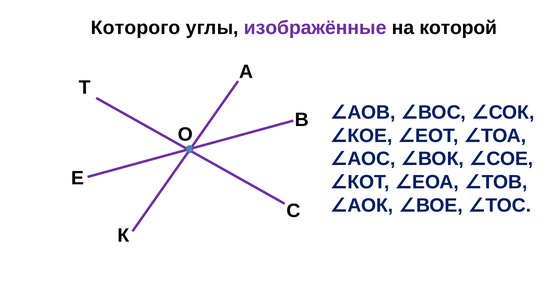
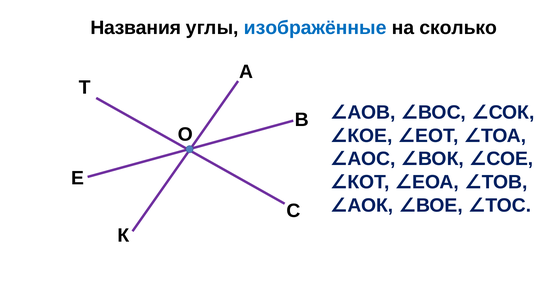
Которого: Которого -> Названия
изображённые colour: purple -> blue
которой: которой -> сколько
